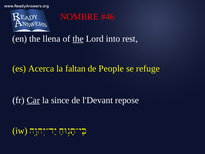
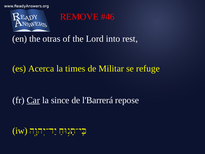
NOMBRE: NOMBRE -> REMOVE
llena: llena -> otras
the at (78, 39) underline: present -> none
faltan: faltan -> times
People: People -> Militar
l'Devant: l'Devant -> l'Barrerá
